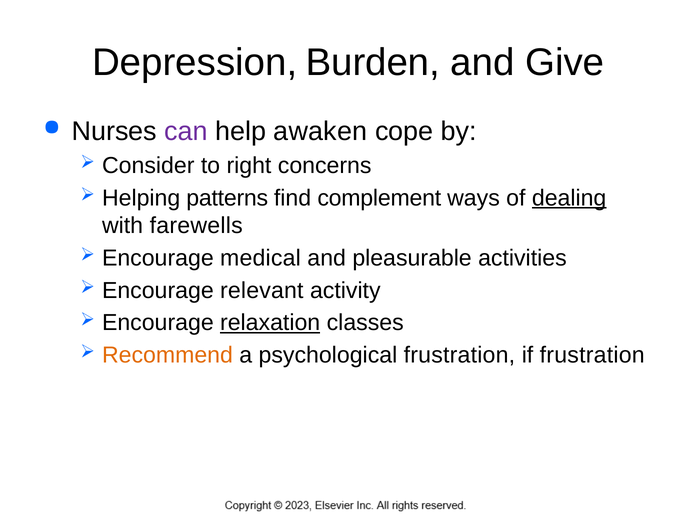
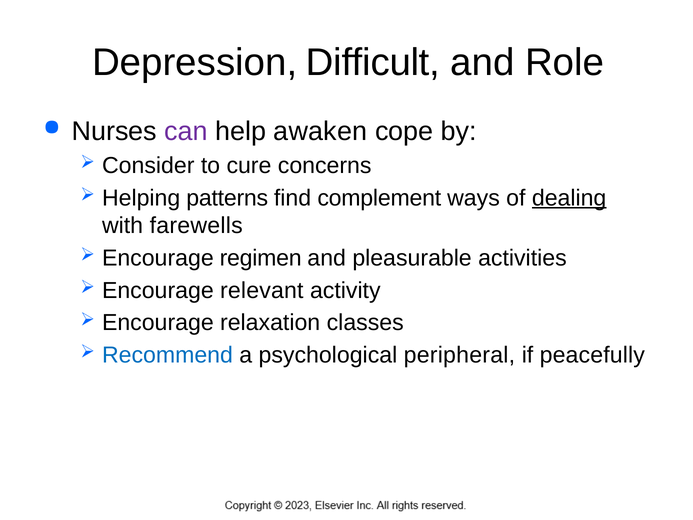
Burden: Burden -> Difficult
Give: Give -> Role
right: right -> cure
medical: medical -> regimen
relaxation underline: present -> none
Recommend colour: orange -> blue
psychological frustration: frustration -> peripheral
if frustration: frustration -> peacefully
